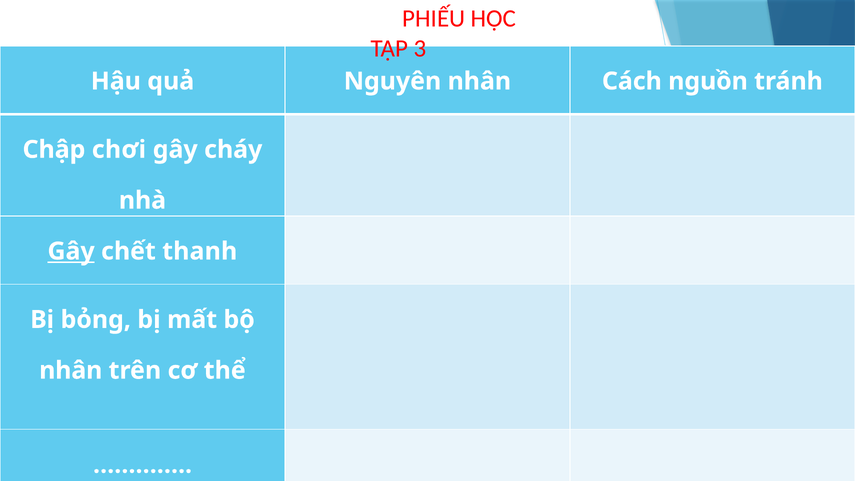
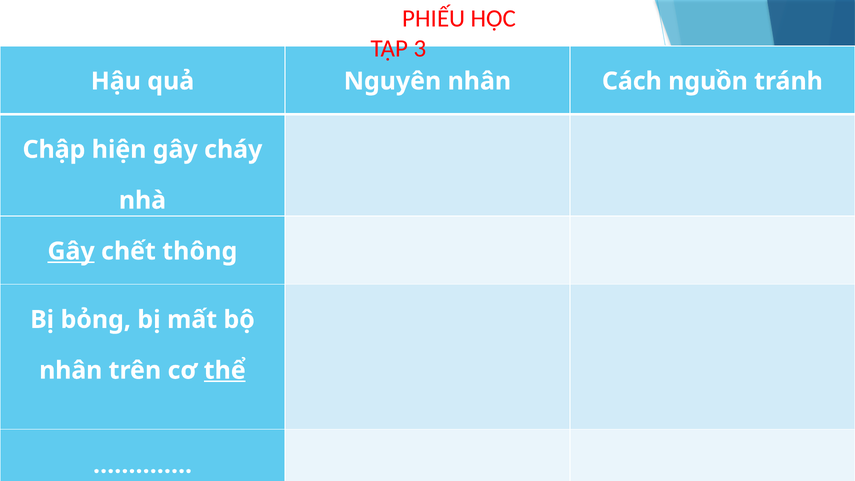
chơi: chơi -> hiện
thanh: thanh -> thông
thể underline: none -> present
